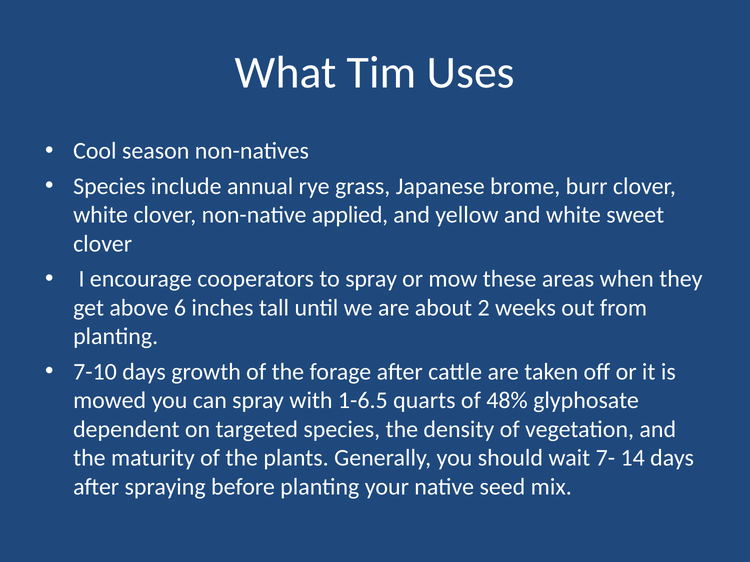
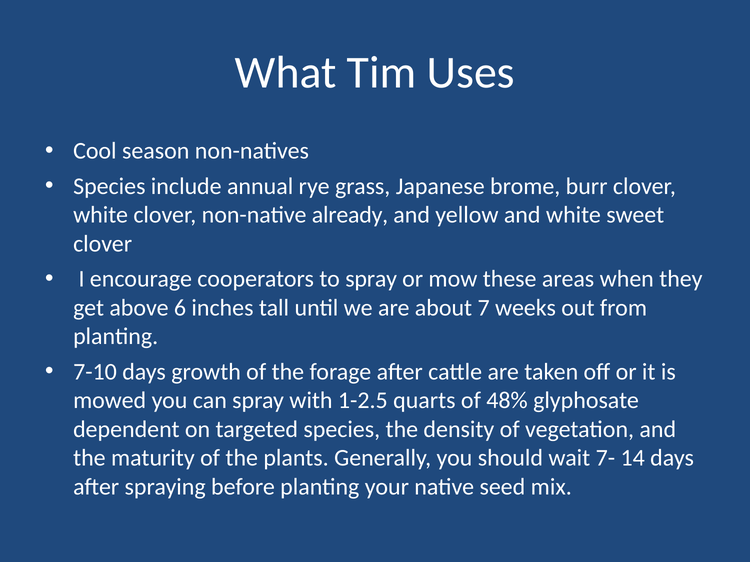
applied: applied -> already
2: 2 -> 7
1-6.5: 1-6.5 -> 1-2.5
